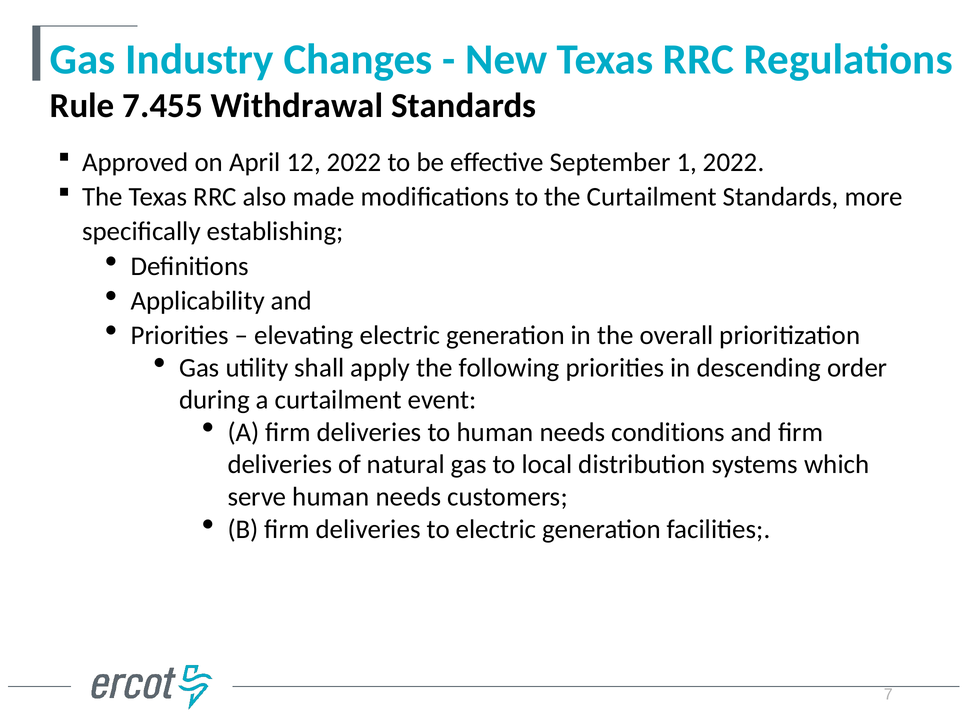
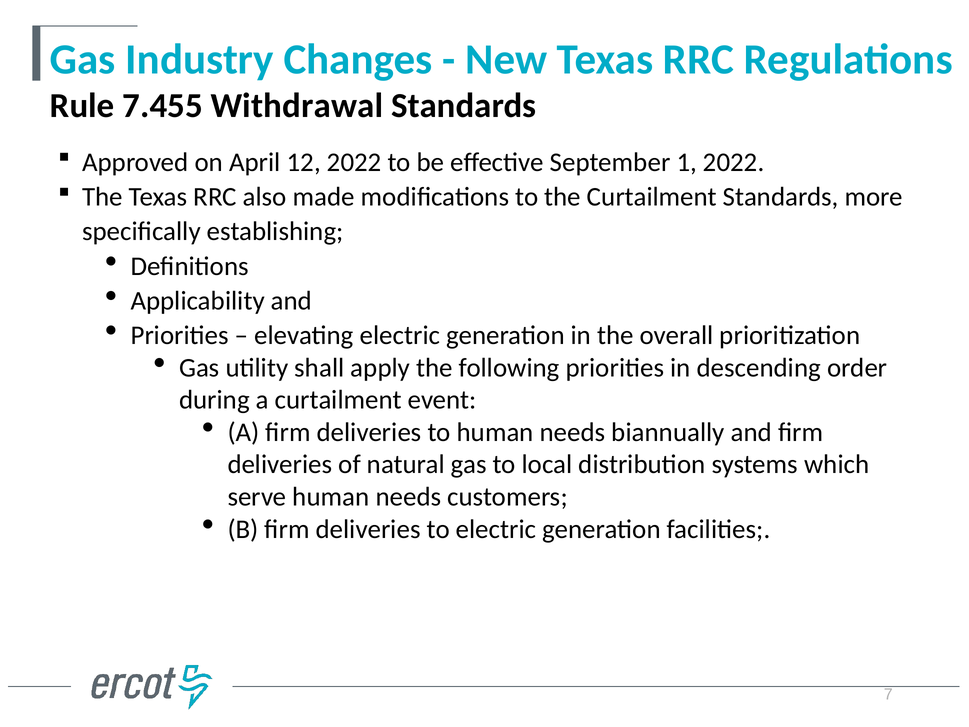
conditions: conditions -> biannually
